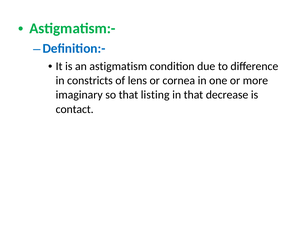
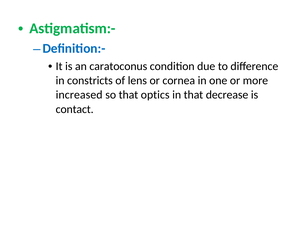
astigmatism: astigmatism -> caratoconus
imaginary: imaginary -> increased
listing: listing -> optics
